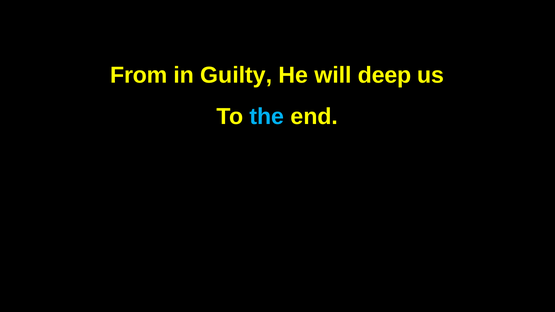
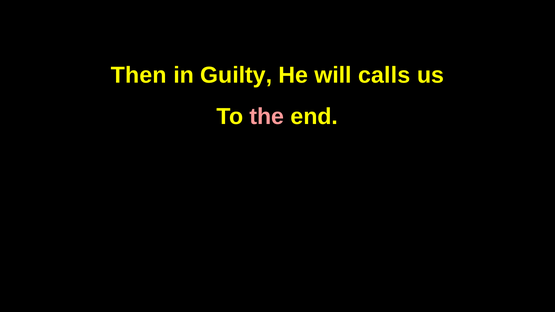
From: From -> Then
deep: deep -> calls
the colour: light blue -> pink
